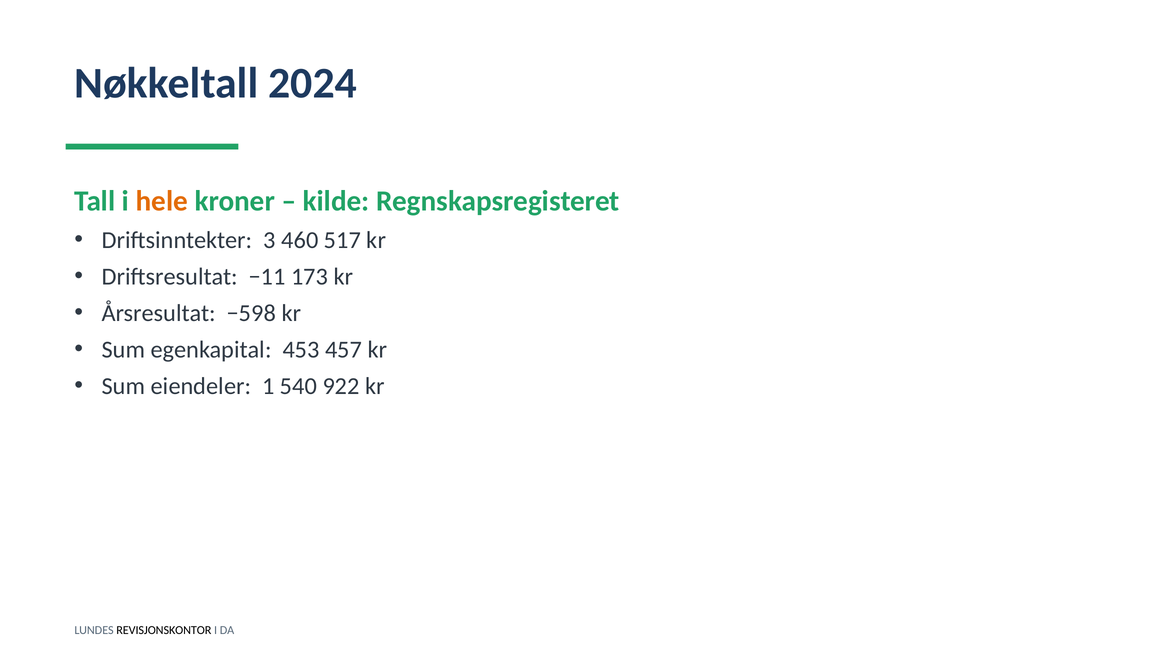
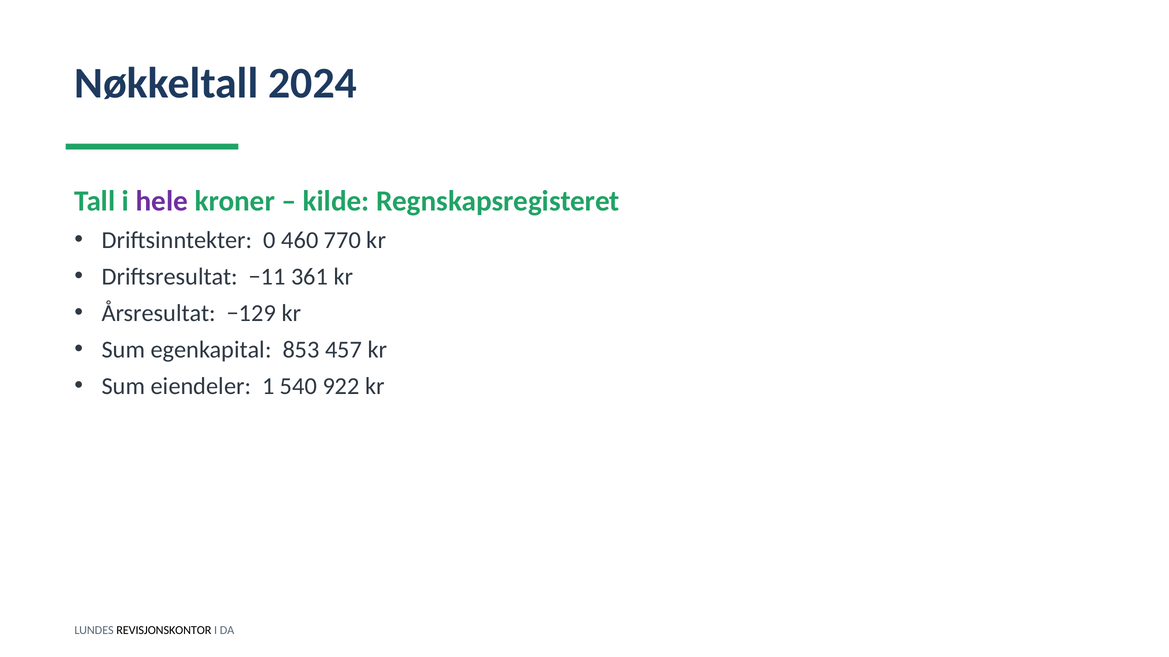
hele colour: orange -> purple
3: 3 -> 0
517: 517 -> 770
173: 173 -> 361
−598: −598 -> −129
453: 453 -> 853
